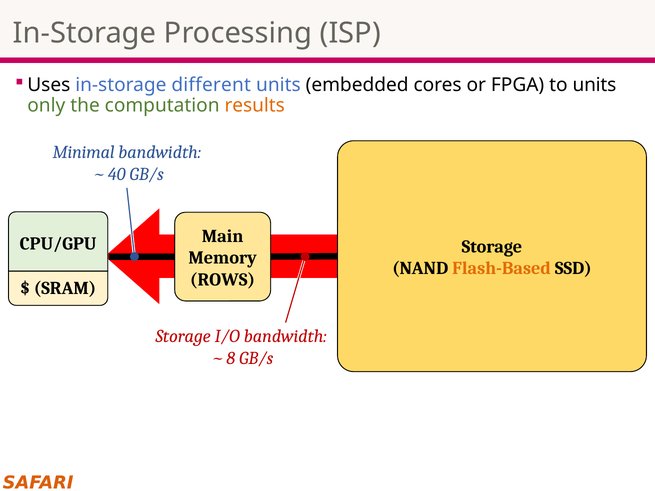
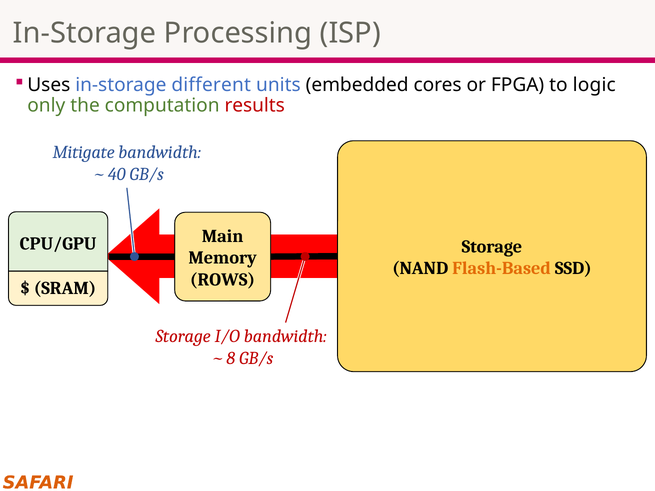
to units: units -> logic
results colour: orange -> red
Minimal: Minimal -> Mitigate
